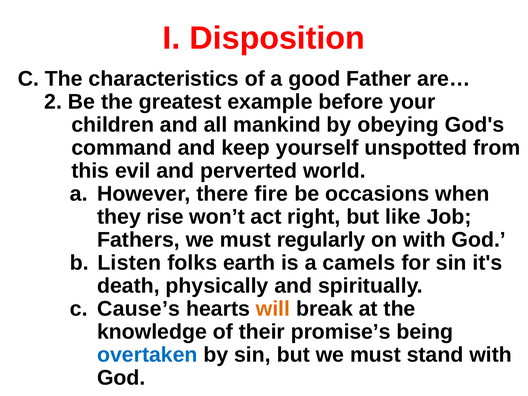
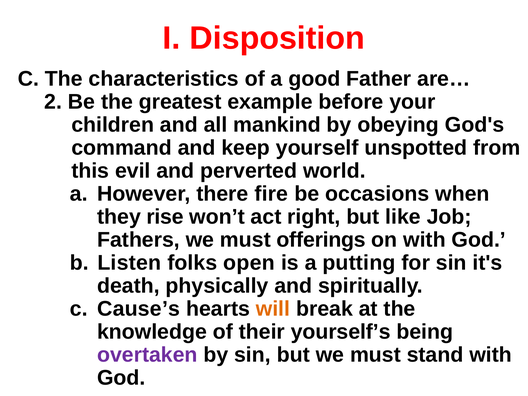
regularly: regularly -> offerings
earth: earth -> open
camels: camels -> putting
promise’s: promise’s -> yourself’s
overtaken colour: blue -> purple
